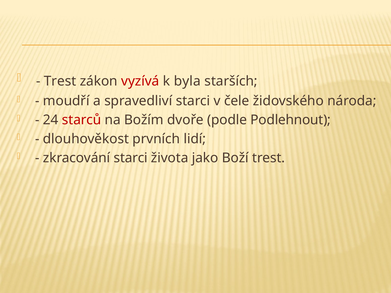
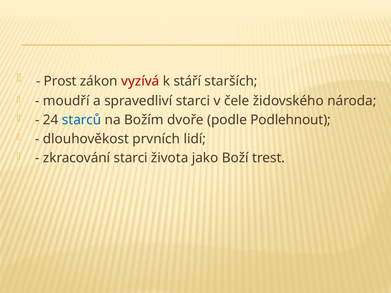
Trest at (60, 81): Trest -> Prost
byla: byla -> stáří
starců colour: red -> blue
